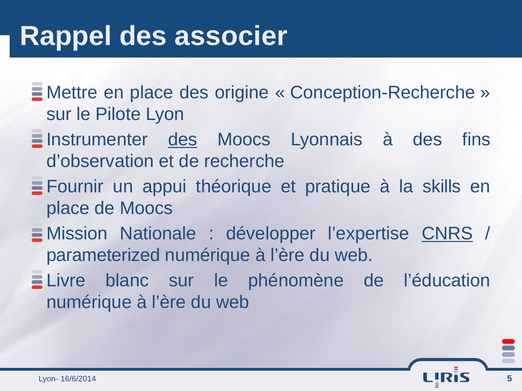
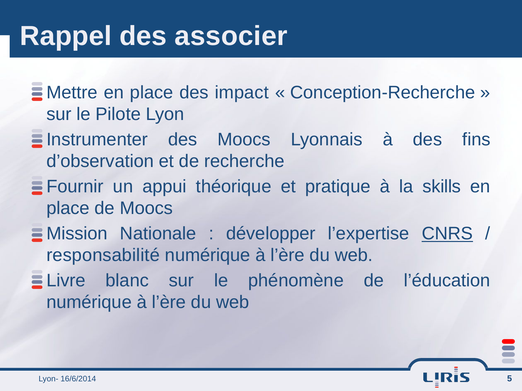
origine: origine -> impact
des at (183, 140) underline: present -> none
parameterized: parameterized -> responsabilité
